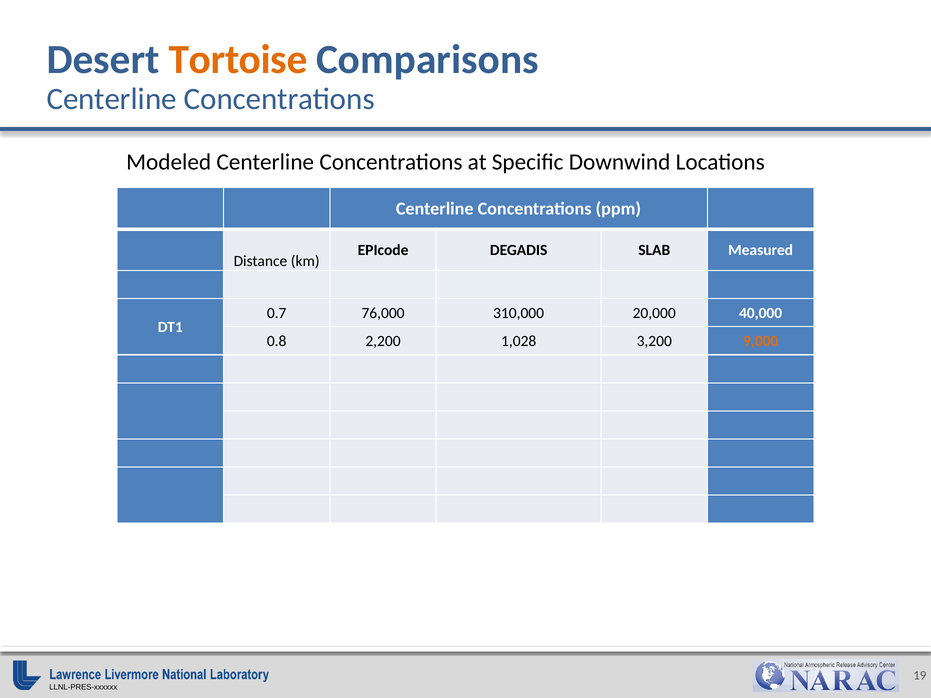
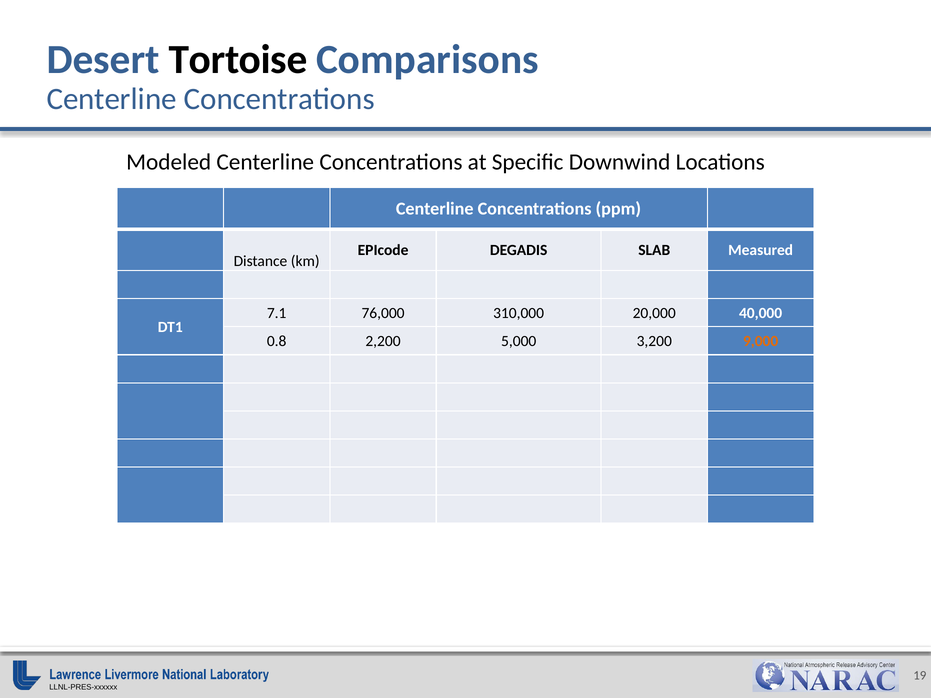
Tortoise colour: orange -> black
0.7: 0.7 -> 7.1
1,028: 1,028 -> 5,000
